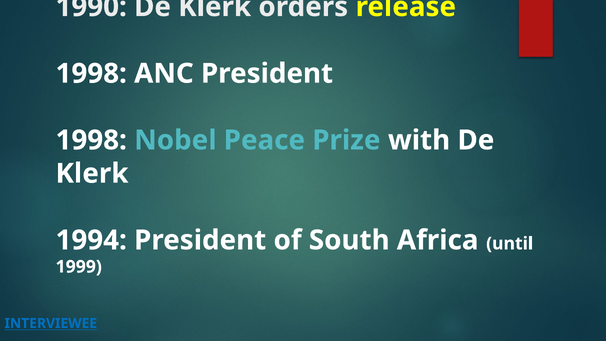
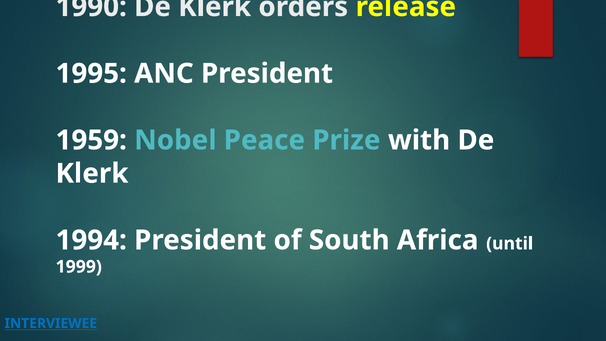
1998 at (91, 74): 1998 -> 1995
1998 at (91, 140): 1998 -> 1959
